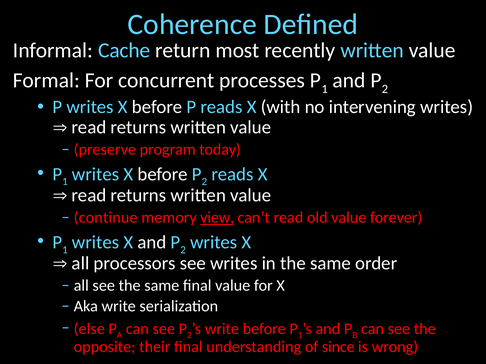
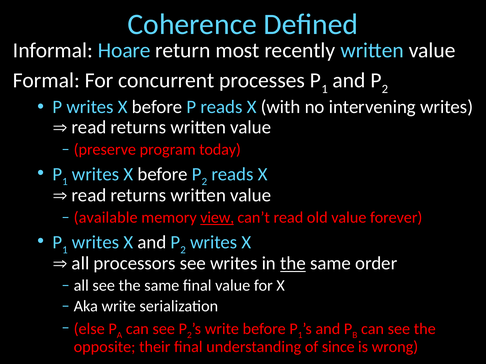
Cache: Cache -> Hoare
continue: continue -> available
the at (293, 264) underline: none -> present
